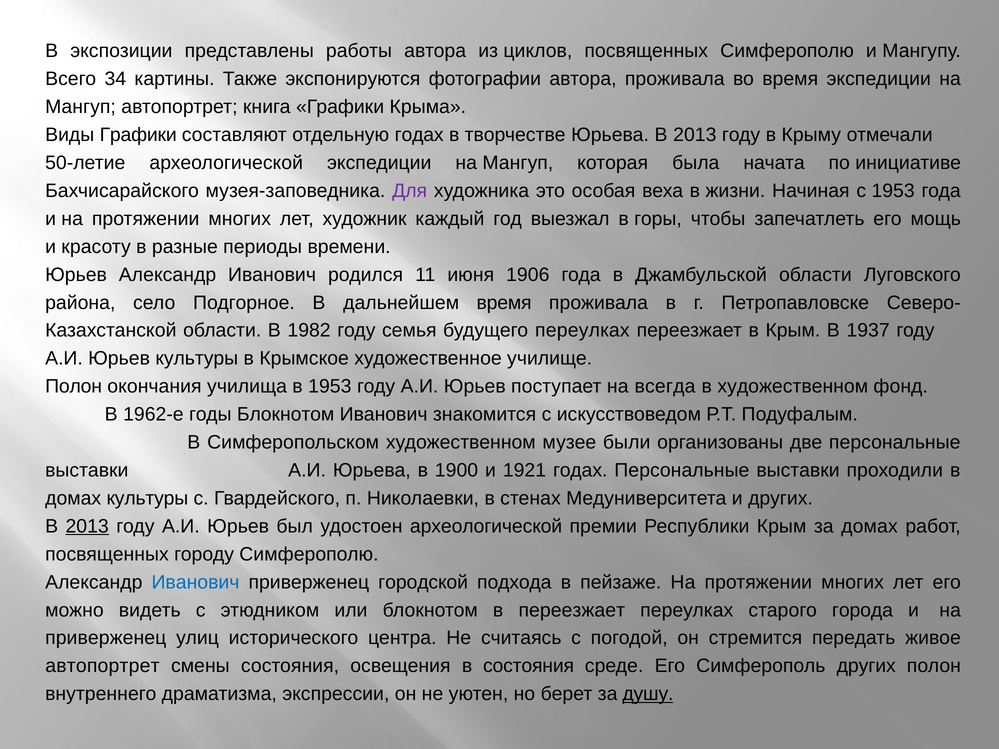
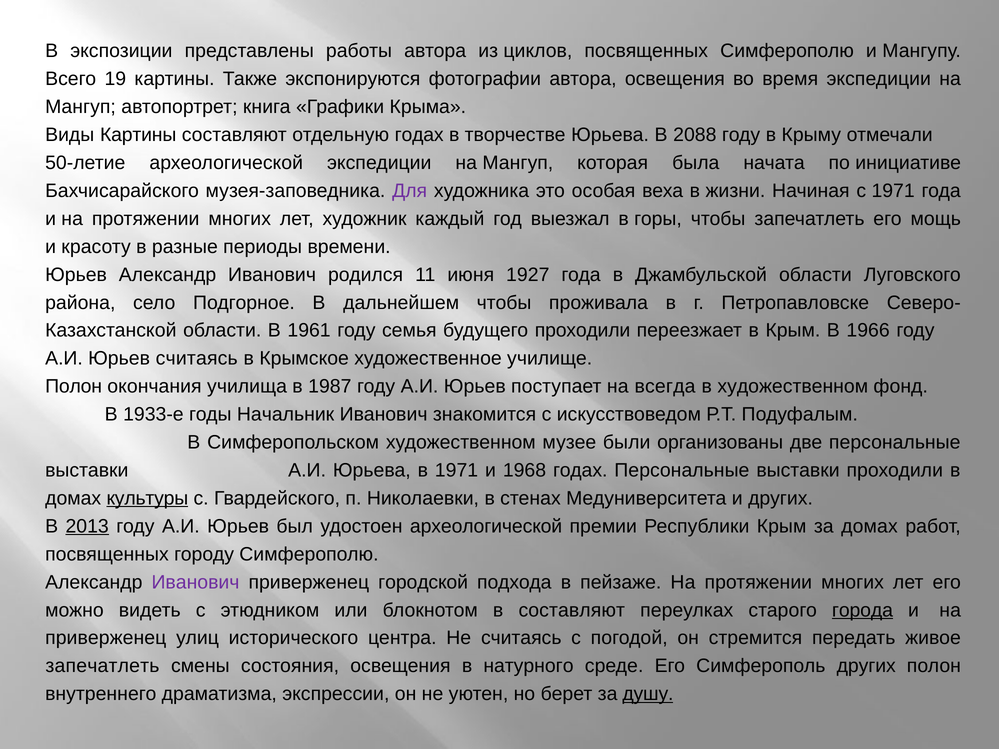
34: 34 -> 19
автора проживала: проживала -> освещения
Виды Графики: Графики -> Картины
Юрьева В 2013: 2013 -> 2088
с 1953: 1953 -> 1971
1906: 1906 -> 1927
дальнейшем время: время -> чтобы
1982: 1982 -> 1961
будущего переулках: переулках -> проходили
1937: 1937 -> 1966
Юрьев культуры: культуры -> считаясь
в 1953: 1953 -> 1987
1962-е: 1962-е -> 1933-е
годы Блокнотом: Блокнотом -> Начальник
в 1900: 1900 -> 1971
1921: 1921 -> 1968
культуры at (147, 498) underline: none -> present
Иванович at (195, 582) colour: blue -> purple
в переезжает: переезжает -> составляют
города underline: none -> present
автопортрет at (102, 666): автопортрет -> запечатлеть
в состояния: состояния -> натурного
